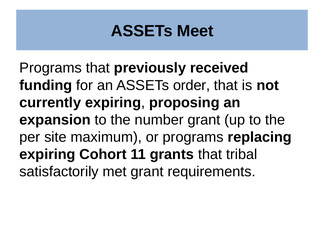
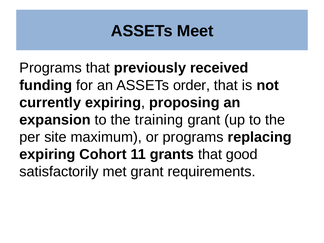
number: number -> training
tribal: tribal -> good
